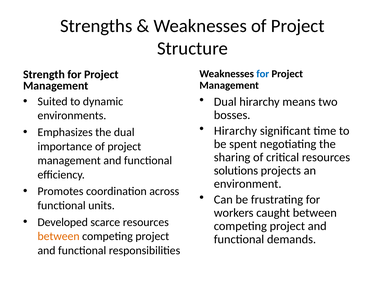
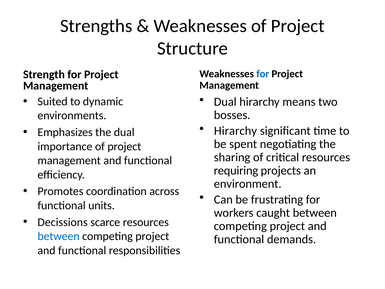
solutions: solutions -> requiring
Developed: Developed -> Decissions
between at (59, 236) colour: orange -> blue
